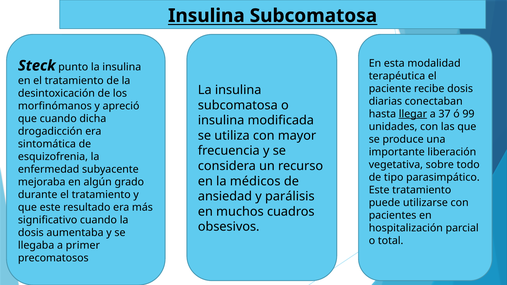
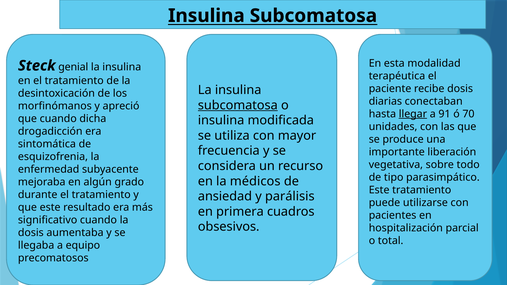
punto: punto -> genial
subcomatosa at (238, 105) underline: none -> present
37: 37 -> 91
99: 99 -> 70
muchos: muchos -> primera
primer: primer -> equipo
